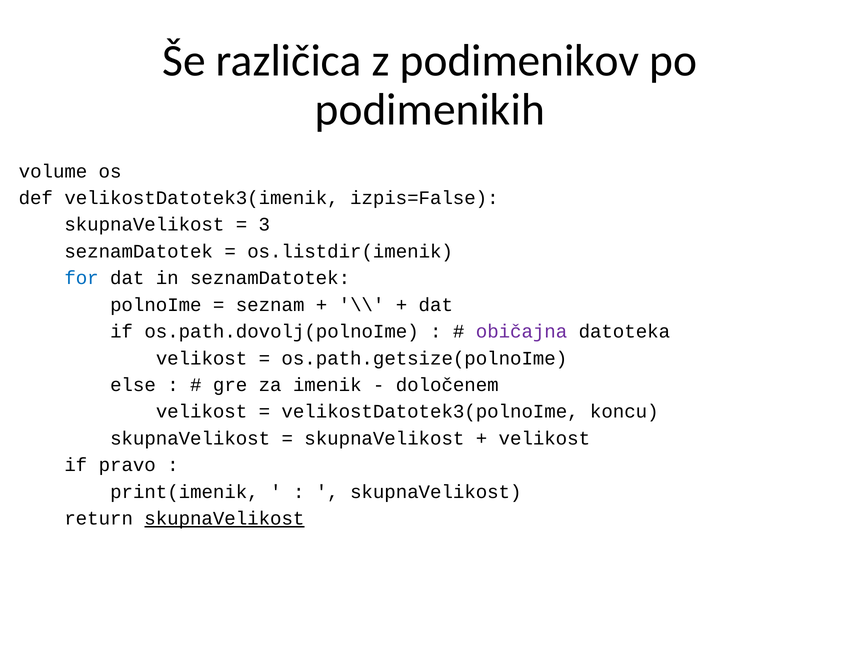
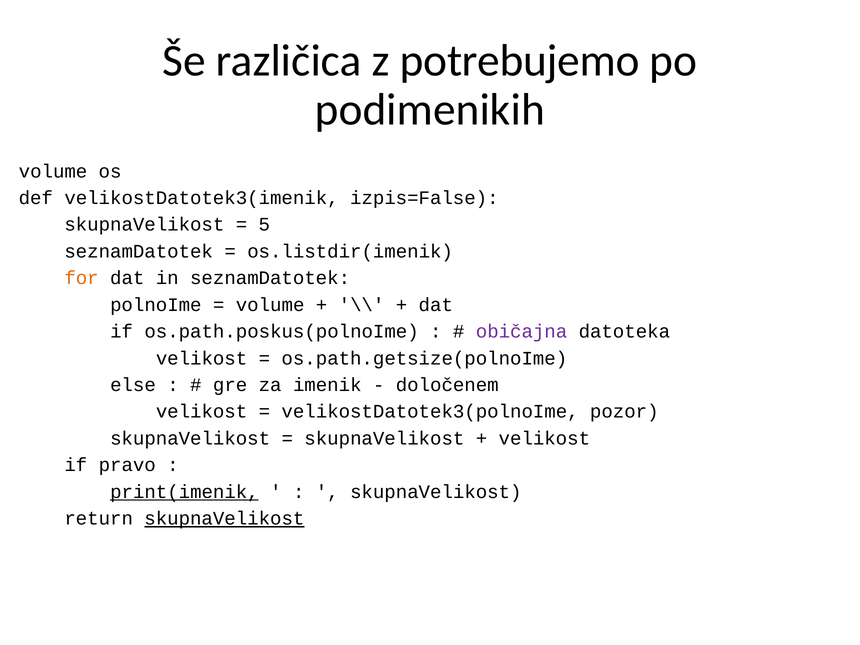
podimenikov: podimenikov -> potrebujemo
3: 3 -> 5
for colour: blue -> orange
seznam at (270, 305): seznam -> volume
os.path.dovolj(polnoIme: os.path.dovolj(polnoIme -> os.path.poskus(polnoIme
koncu: koncu -> pozor
print(imenik underline: none -> present
